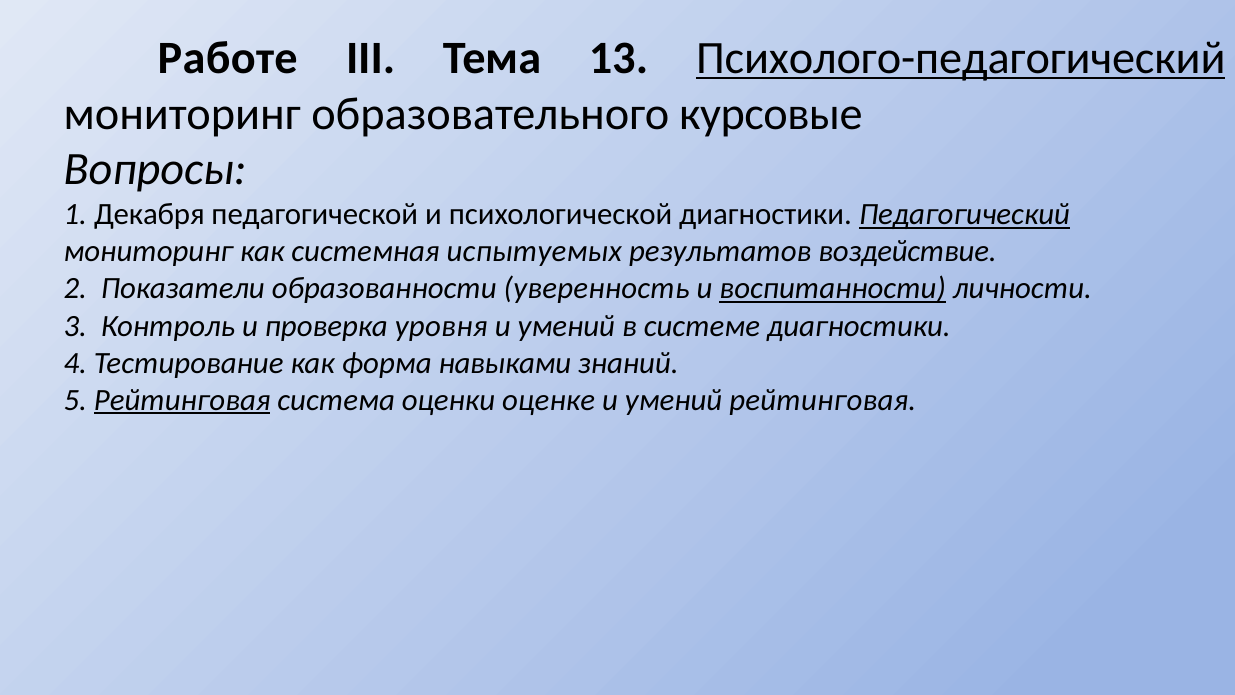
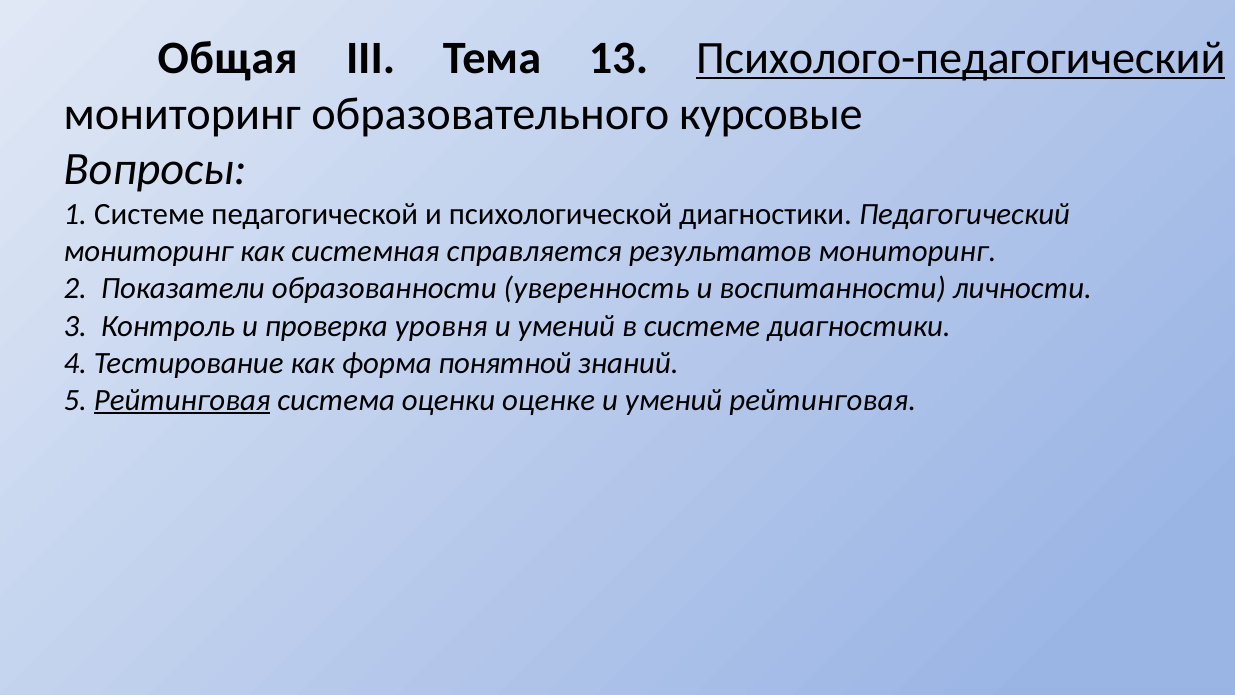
Работе: Работе -> Общая
1 Декабря: Декабря -> Системе
Педагогический underline: present -> none
испытуемых: испытуемых -> справляется
результатов воздействие: воздействие -> мониторинг
воспитанности underline: present -> none
навыками: навыками -> понятной
